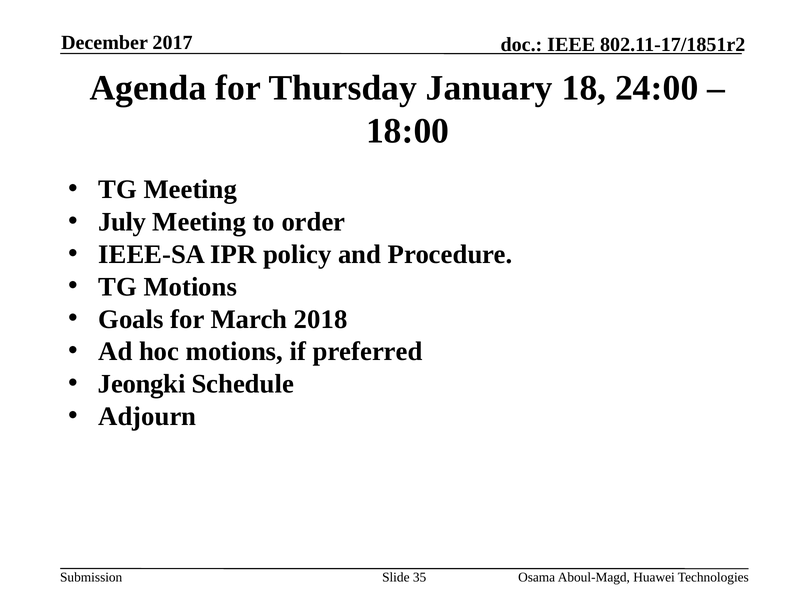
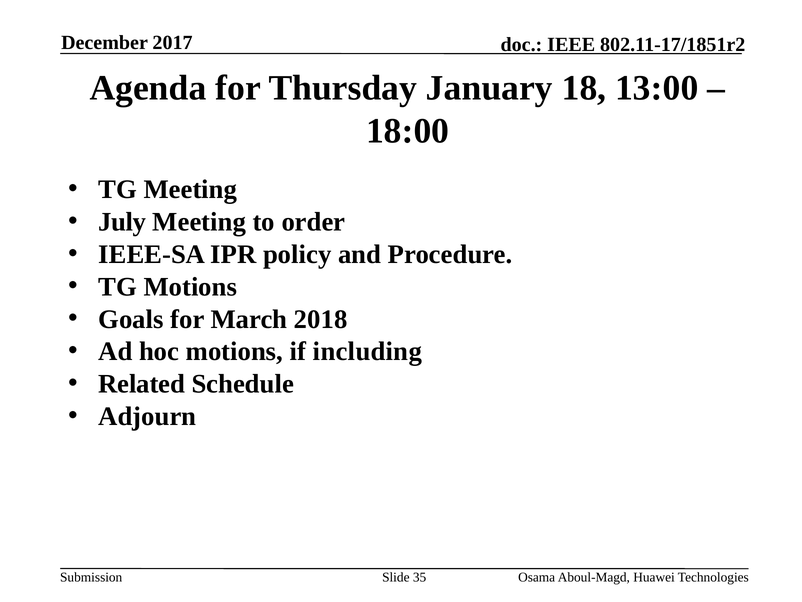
24:00: 24:00 -> 13:00
preferred: preferred -> including
Jeongki: Jeongki -> Related
